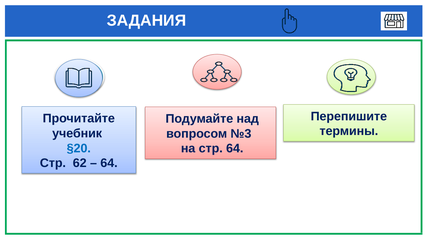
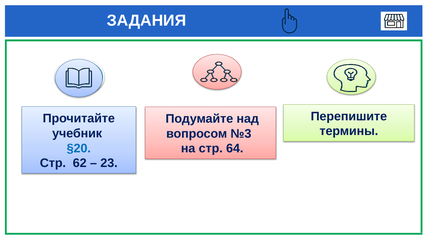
64 at (109, 164): 64 -> 23
